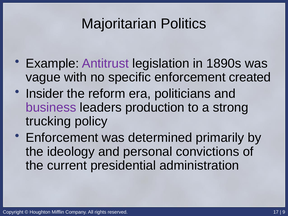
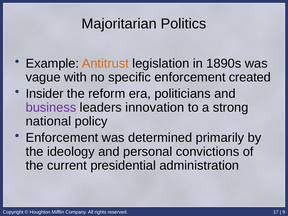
Antitrust colour: purple -> orange
production: production -> innovation
trucking: trucking -> national
